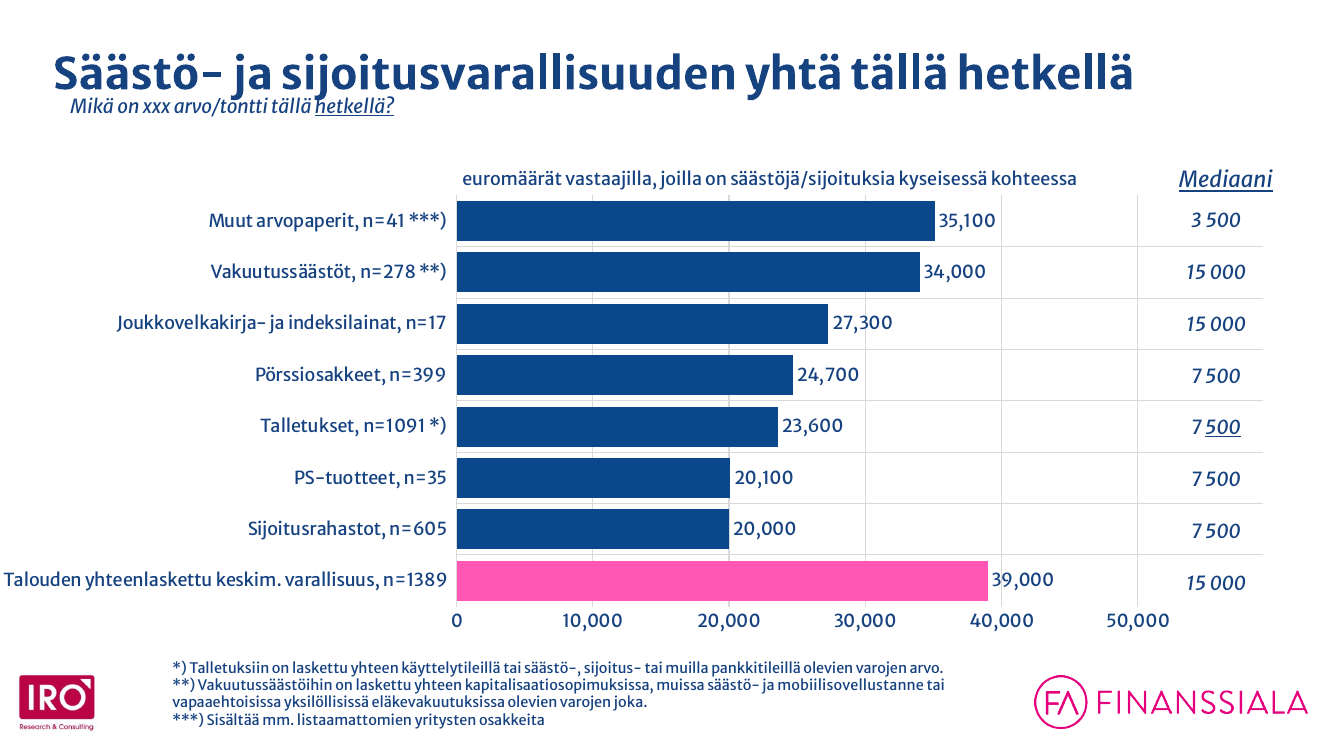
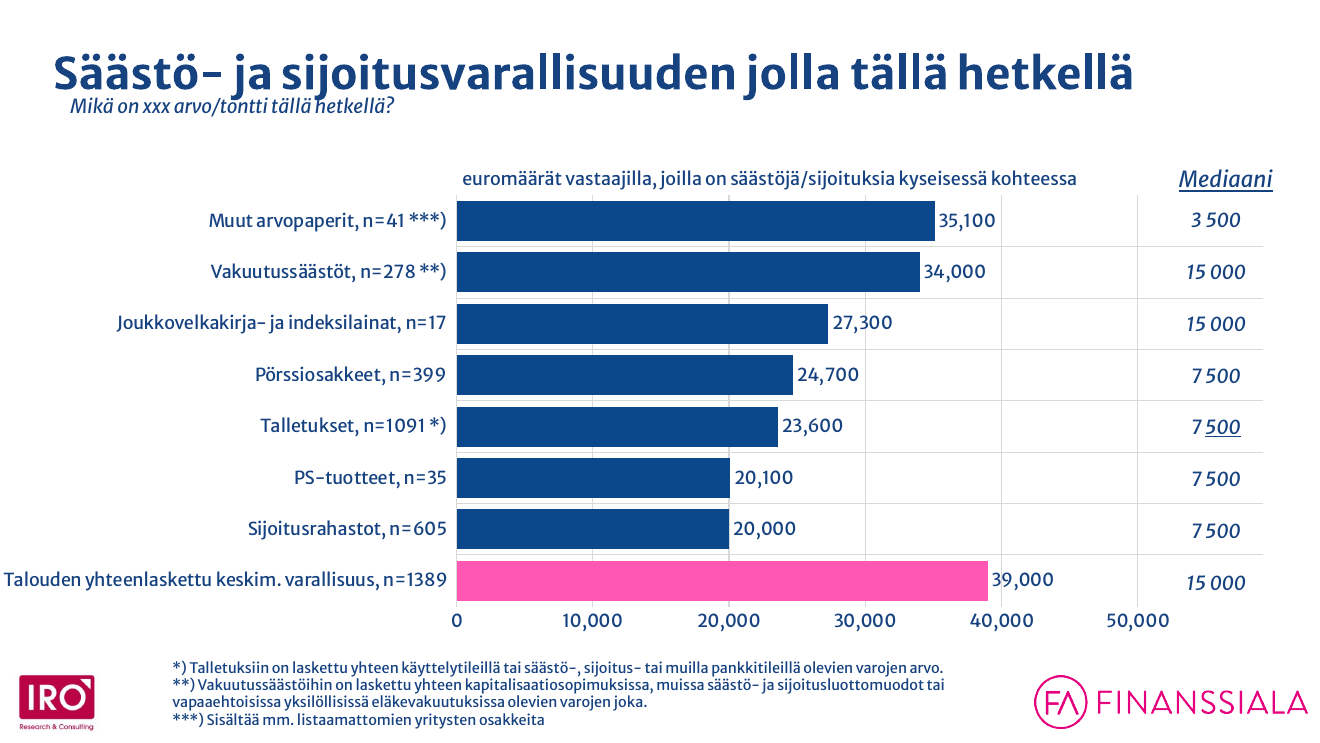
yhtä: yhtä -> jolla
hetkellä at (354, 107) underline: present -> none
mobiilisovellustanne: mobiilisovellustanne -> sijoitusluottomuodot
